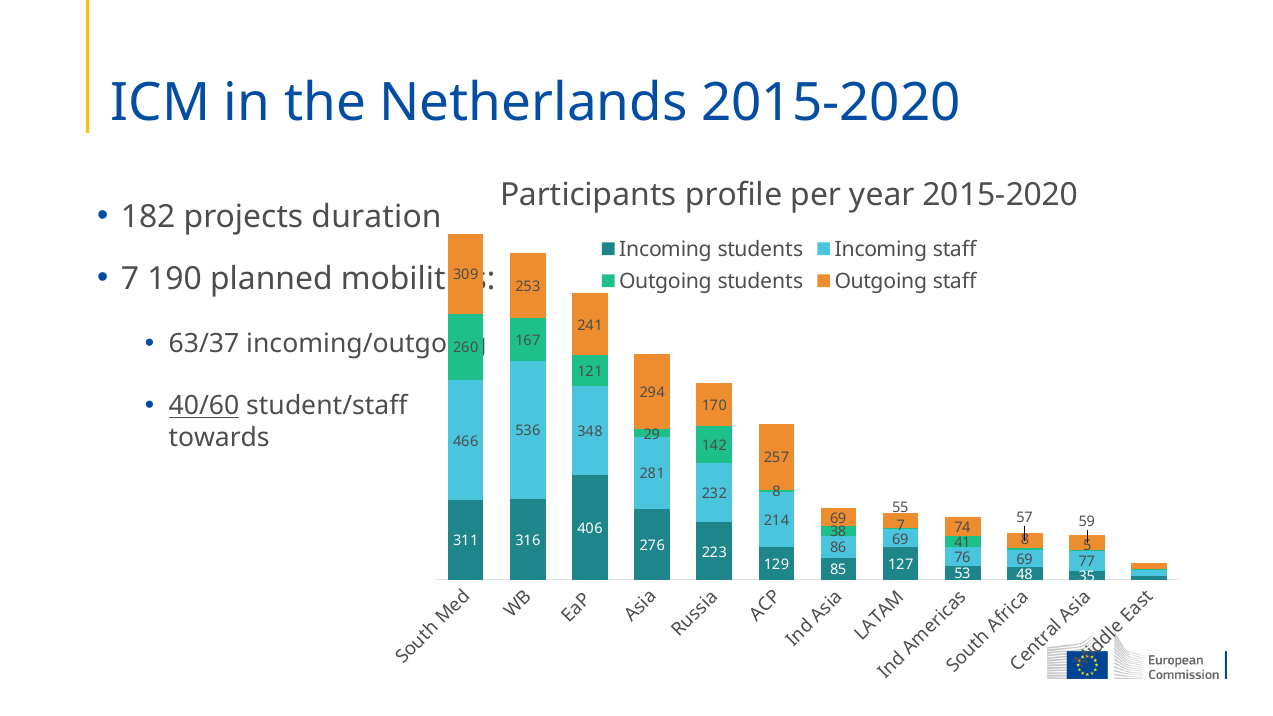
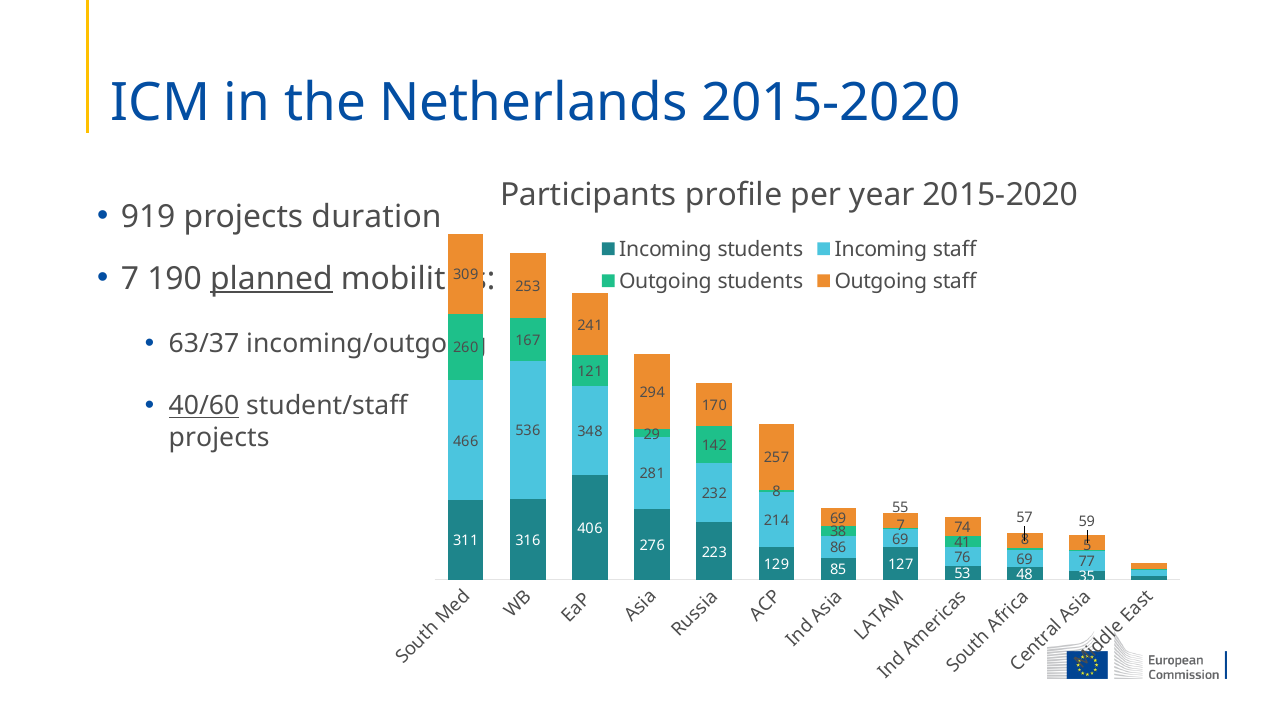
182: 182 -> 919
planned underline: none -> present
towards at (219, 438): towards -> projects
